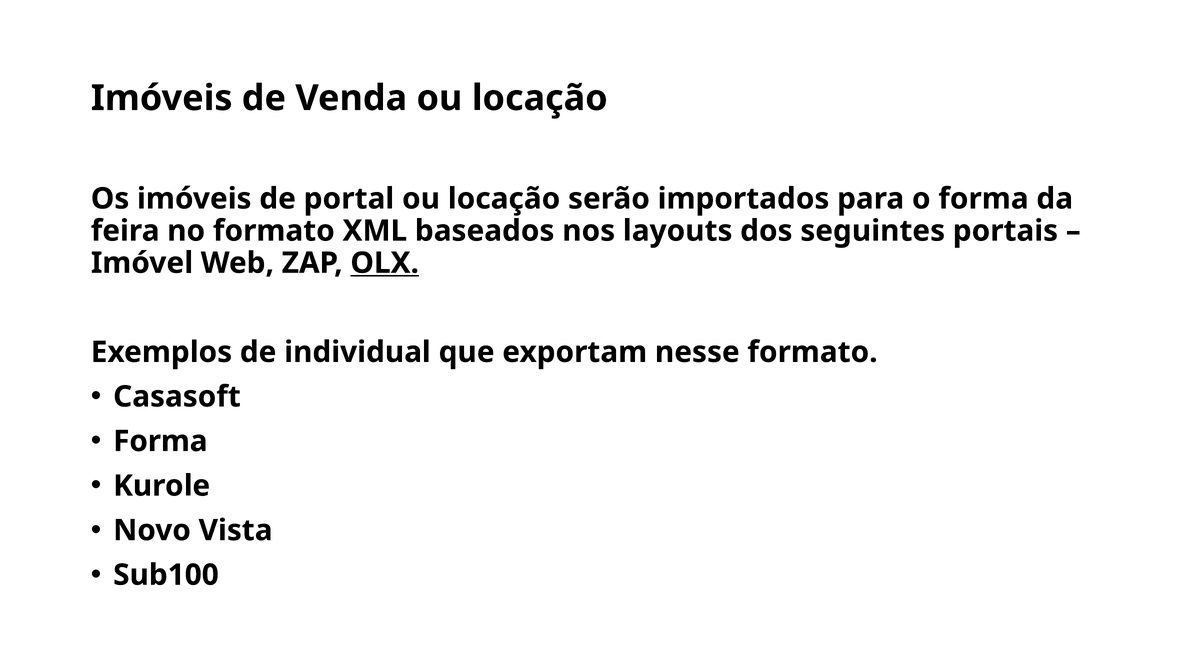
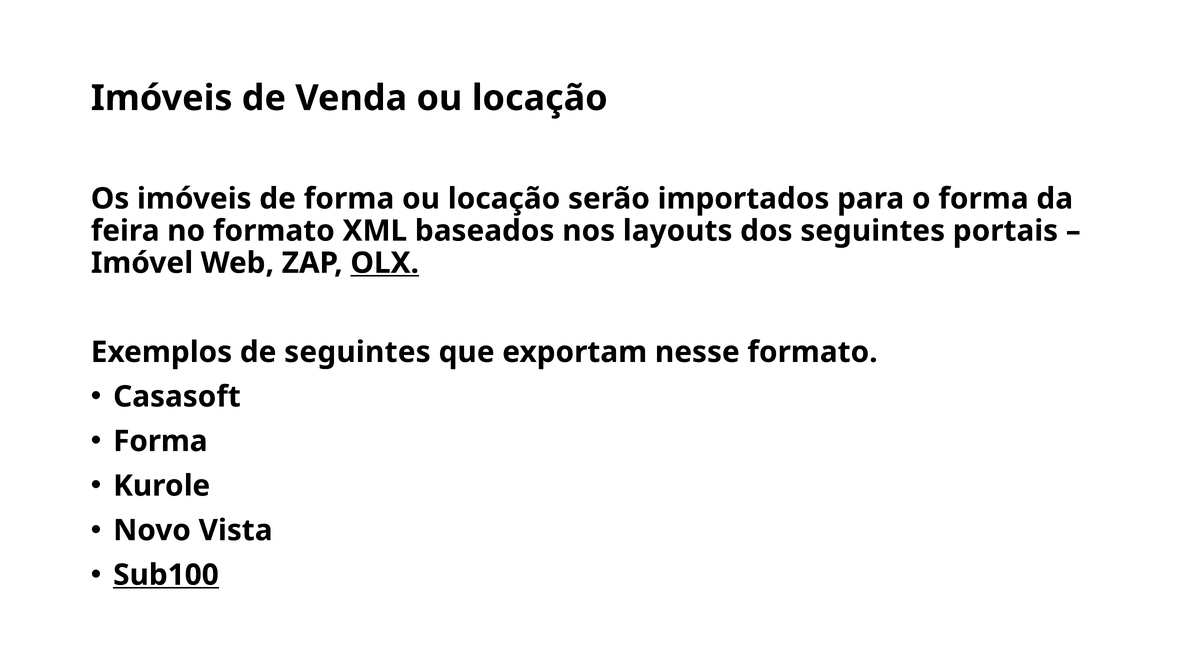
de portal: portal -> forma
de individual: individual -> seguintes
Sub100 underline: none -> present
